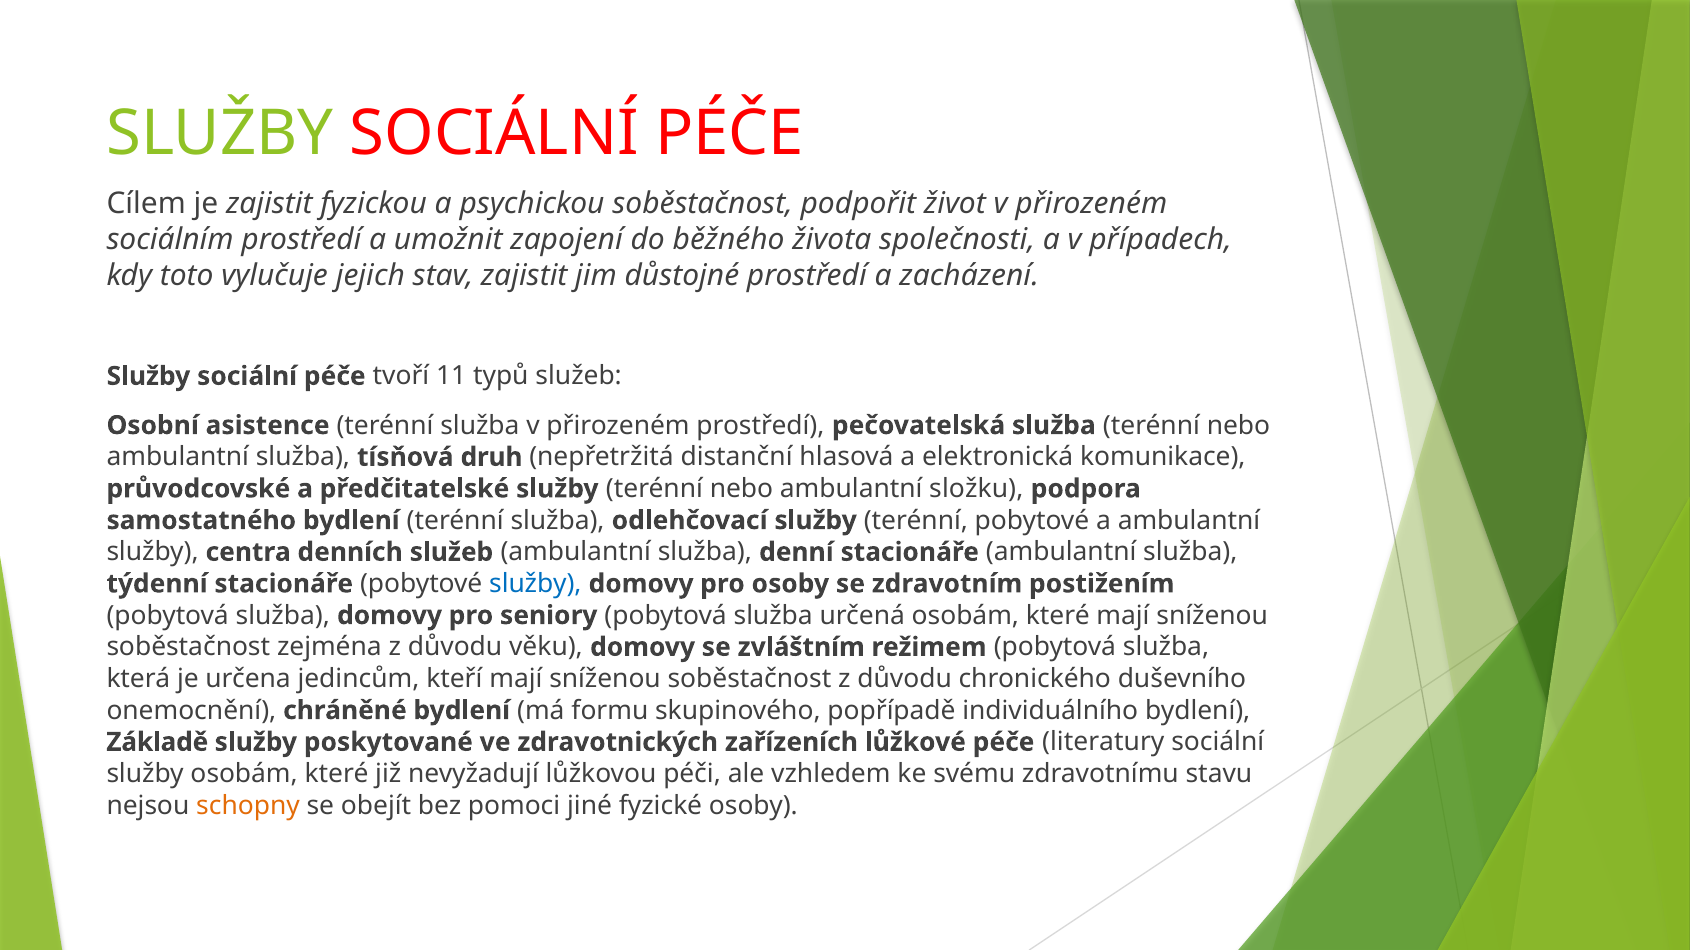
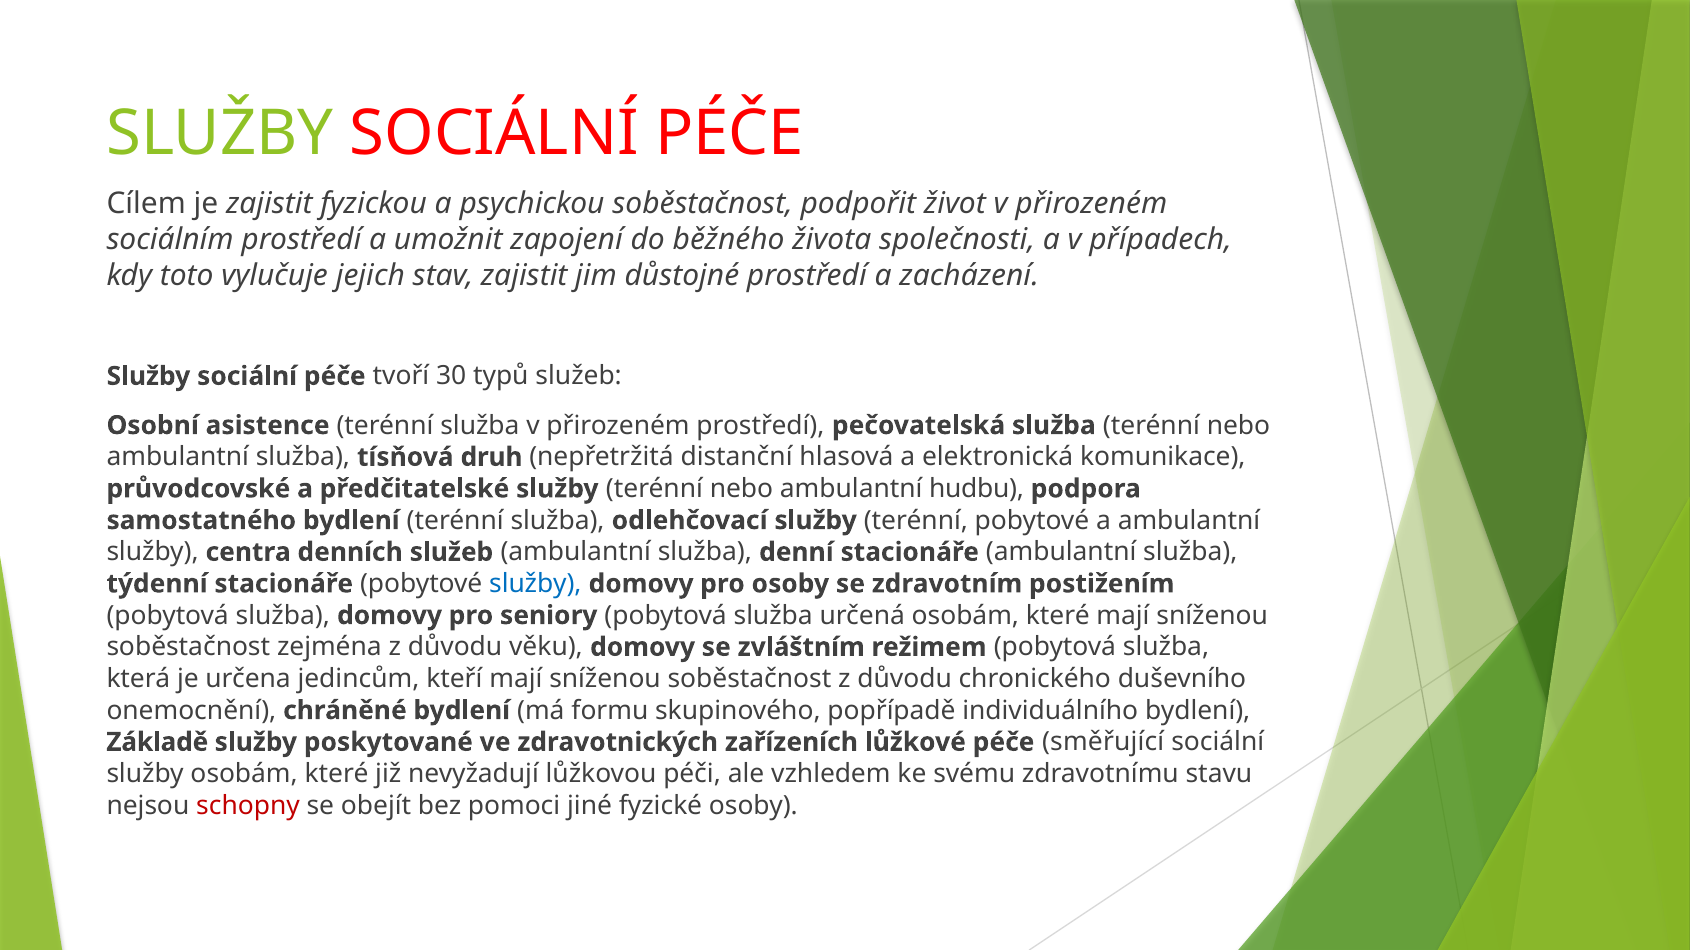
11: 11 -> 30
složku: složku -> hudbu
literatury: literatury -> směřující
schopny colour: orange -> red
